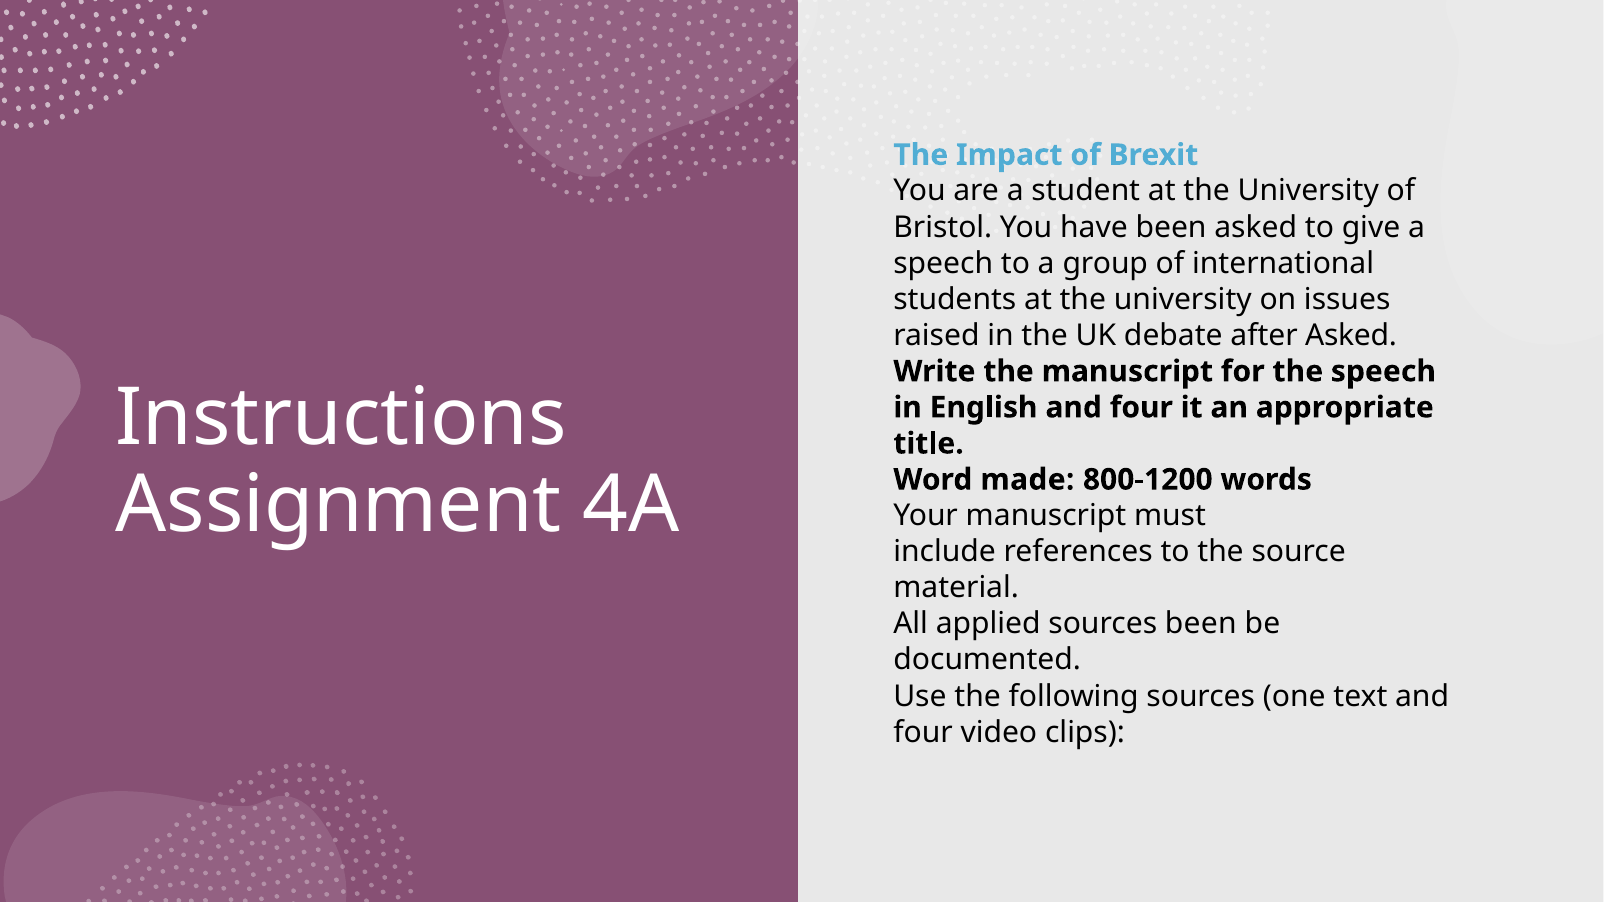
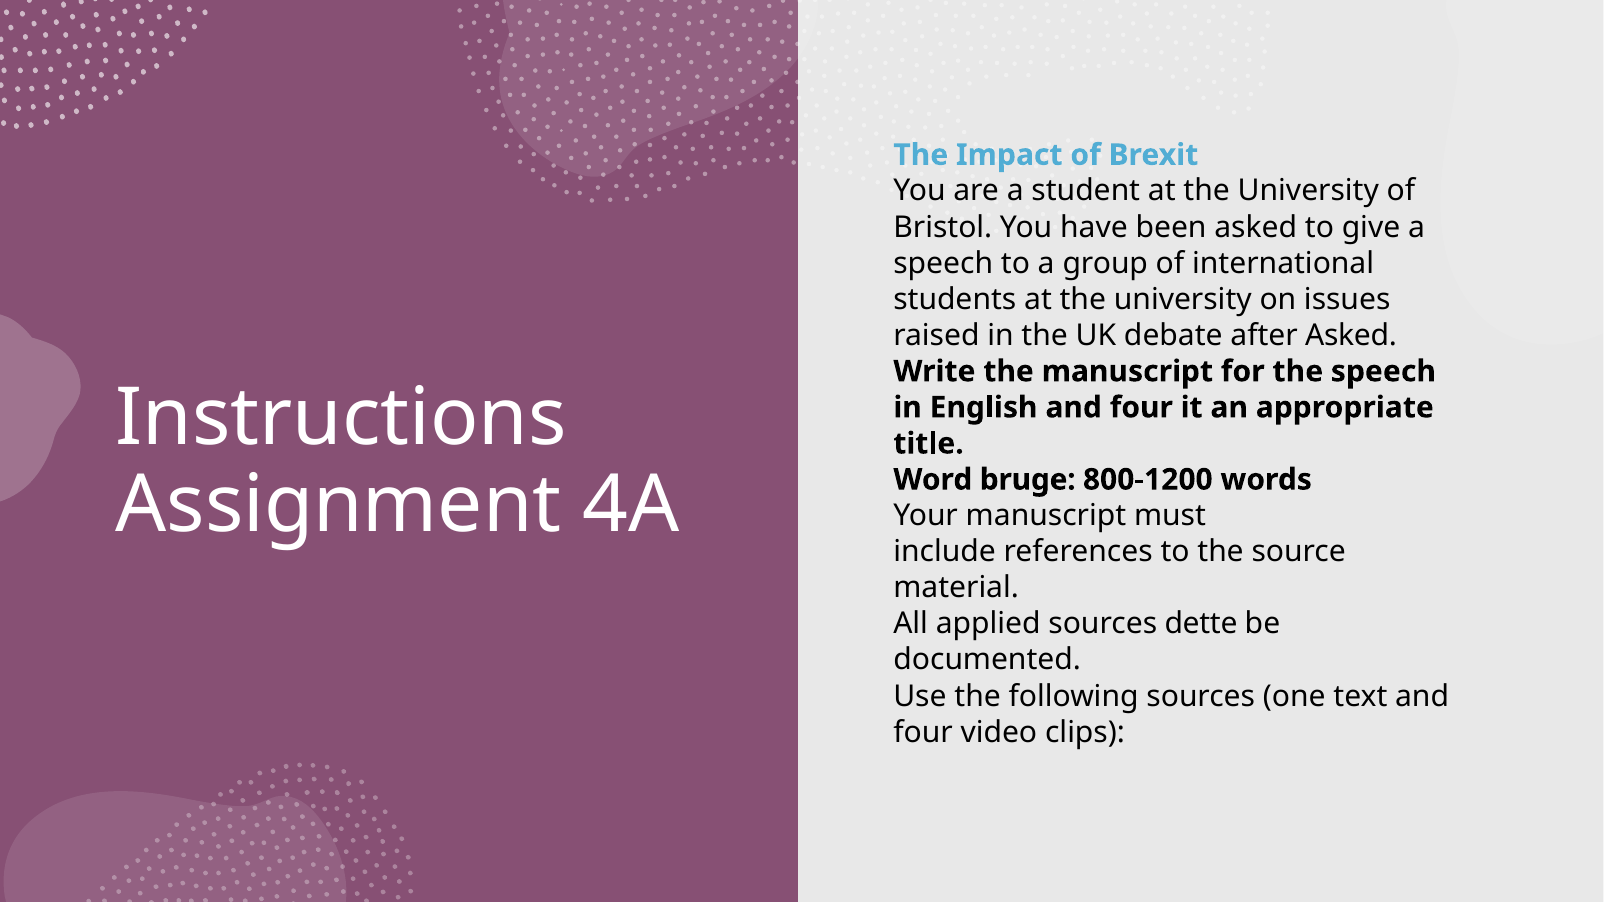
made: made -> bruge
sources been: been -> dette
